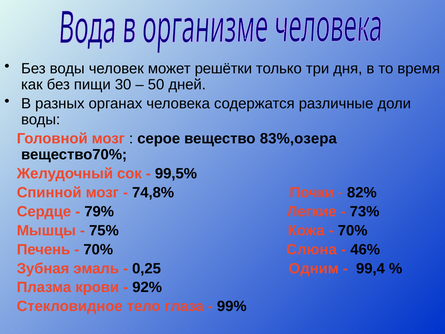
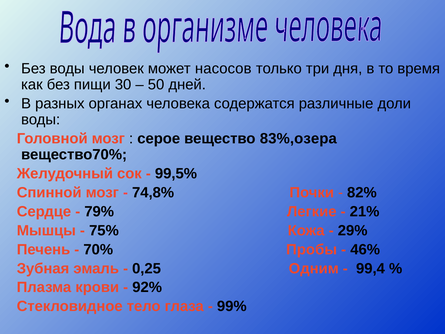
решётки: решётки -> насосов
73%: 73% -> 21%
70% at (353, 230): 70% -> 29%
Слюна: Слюна -> Пробы
